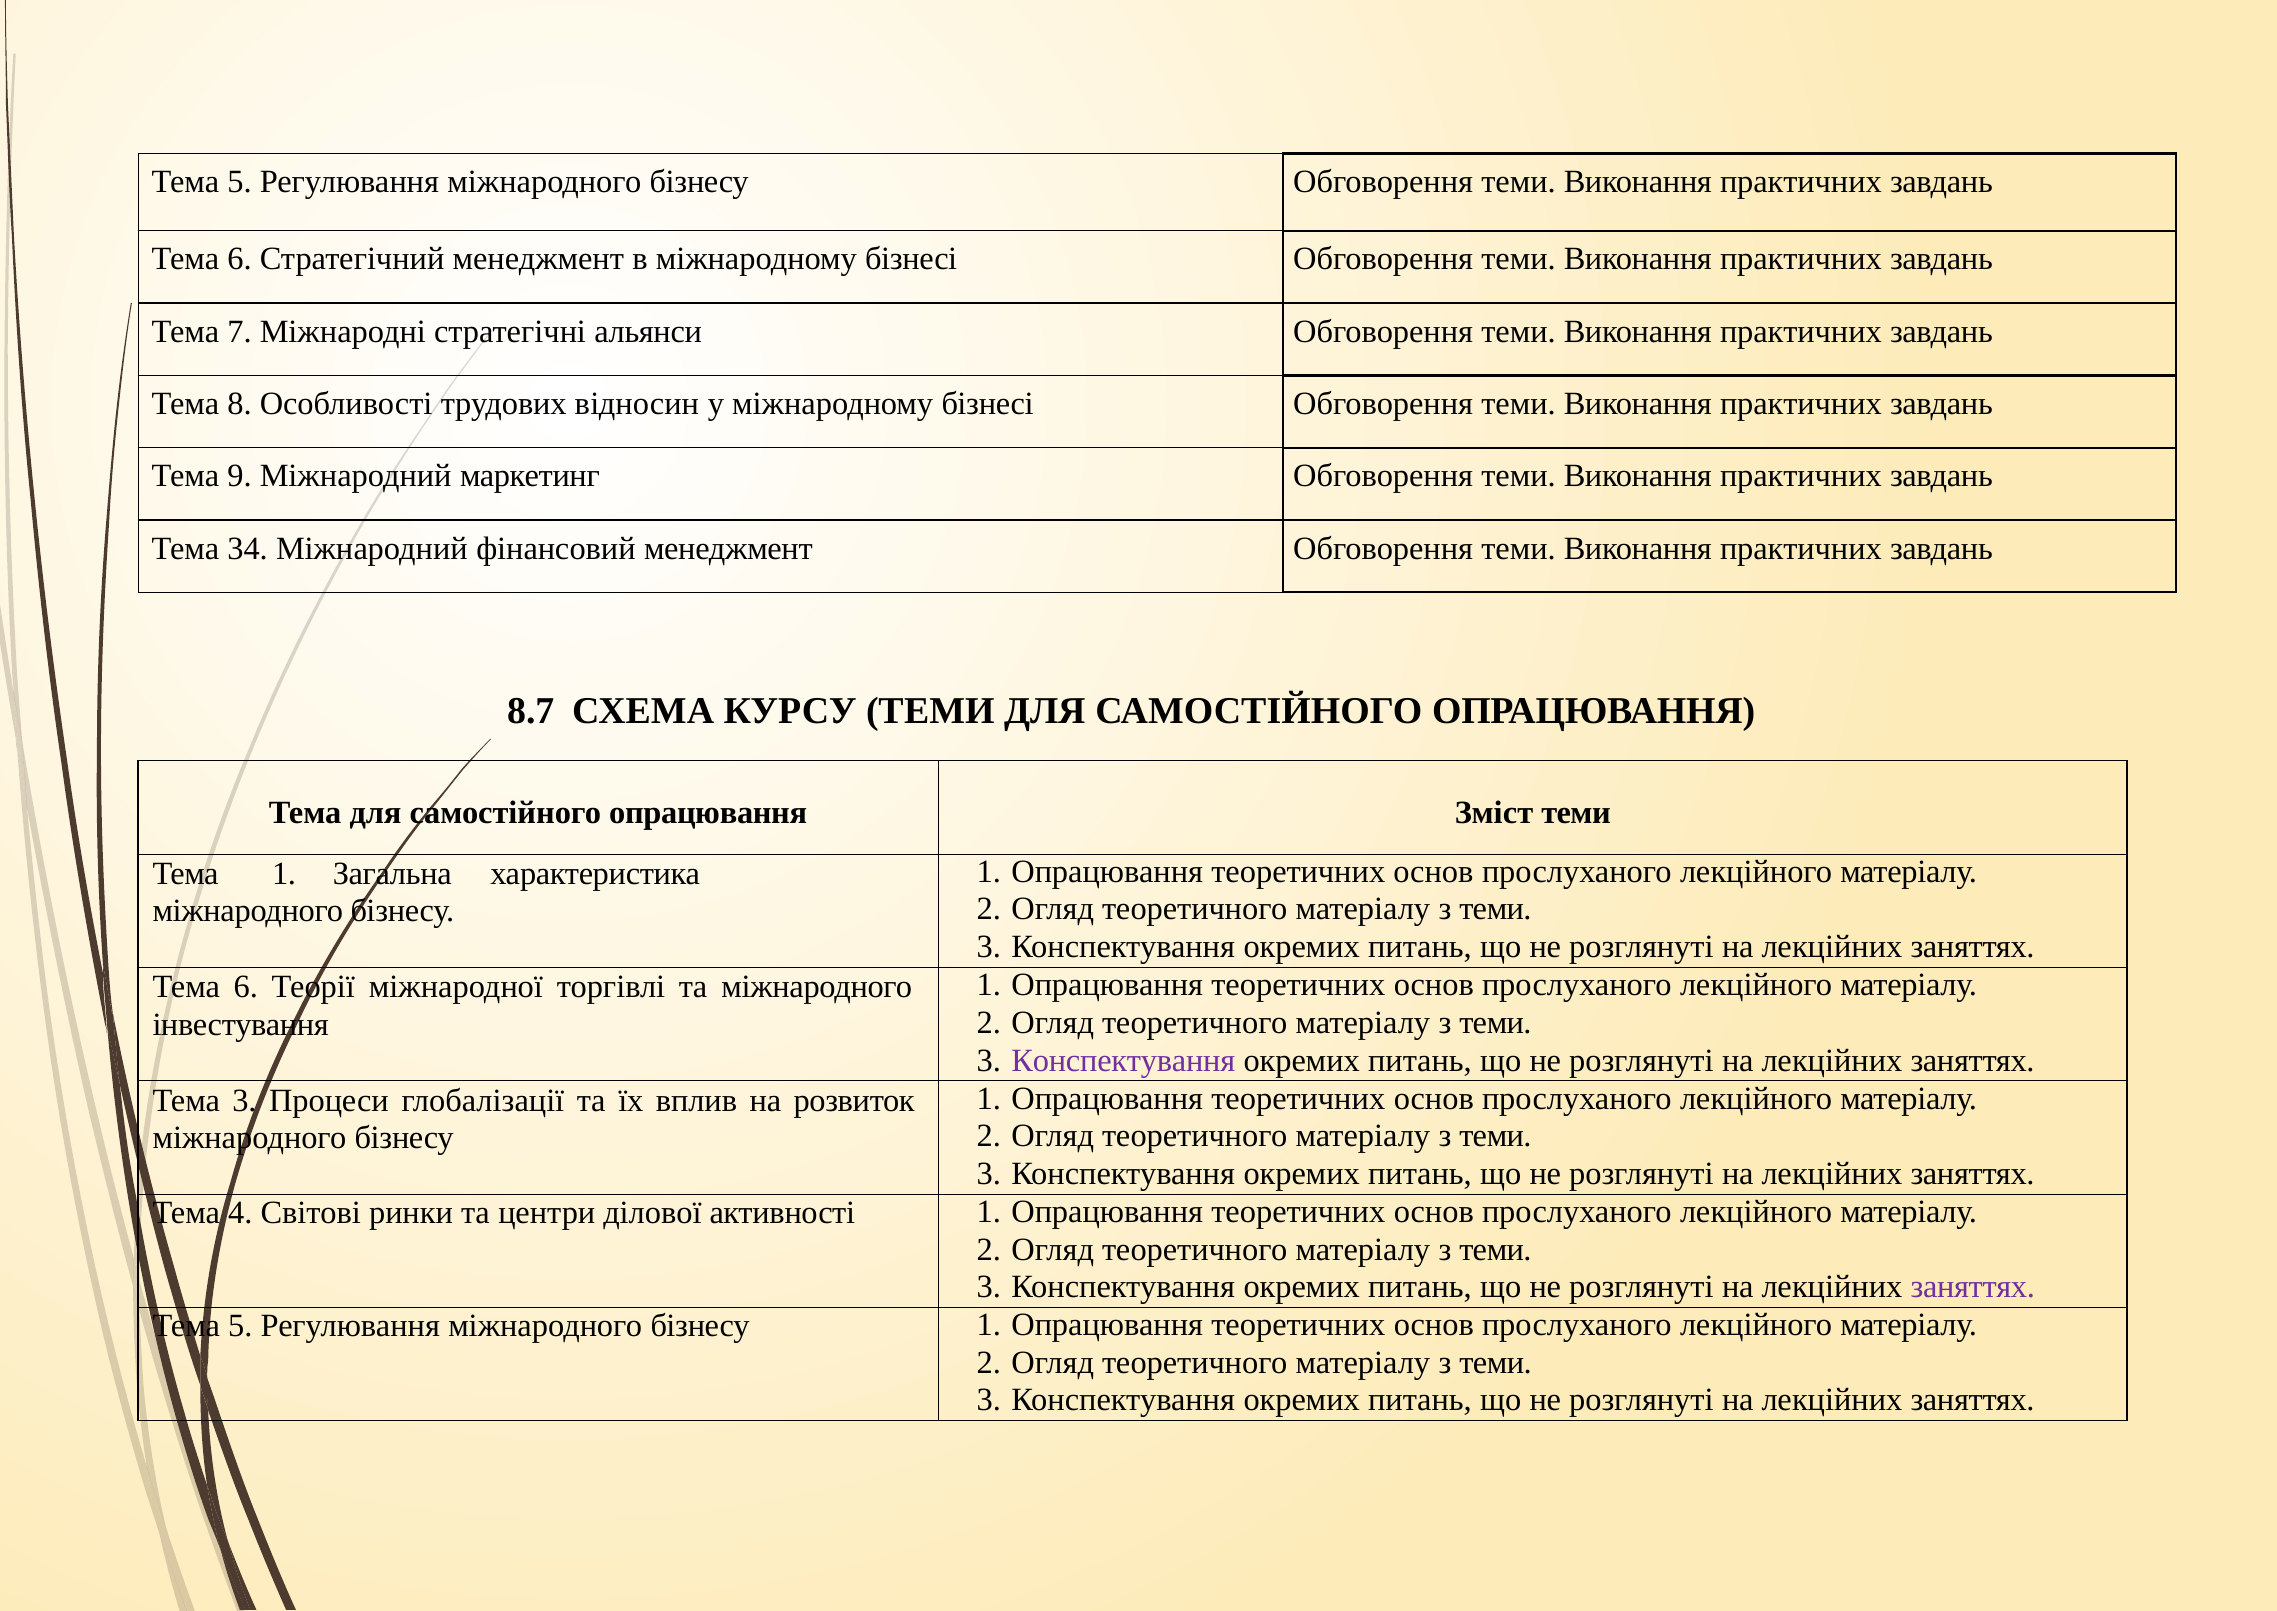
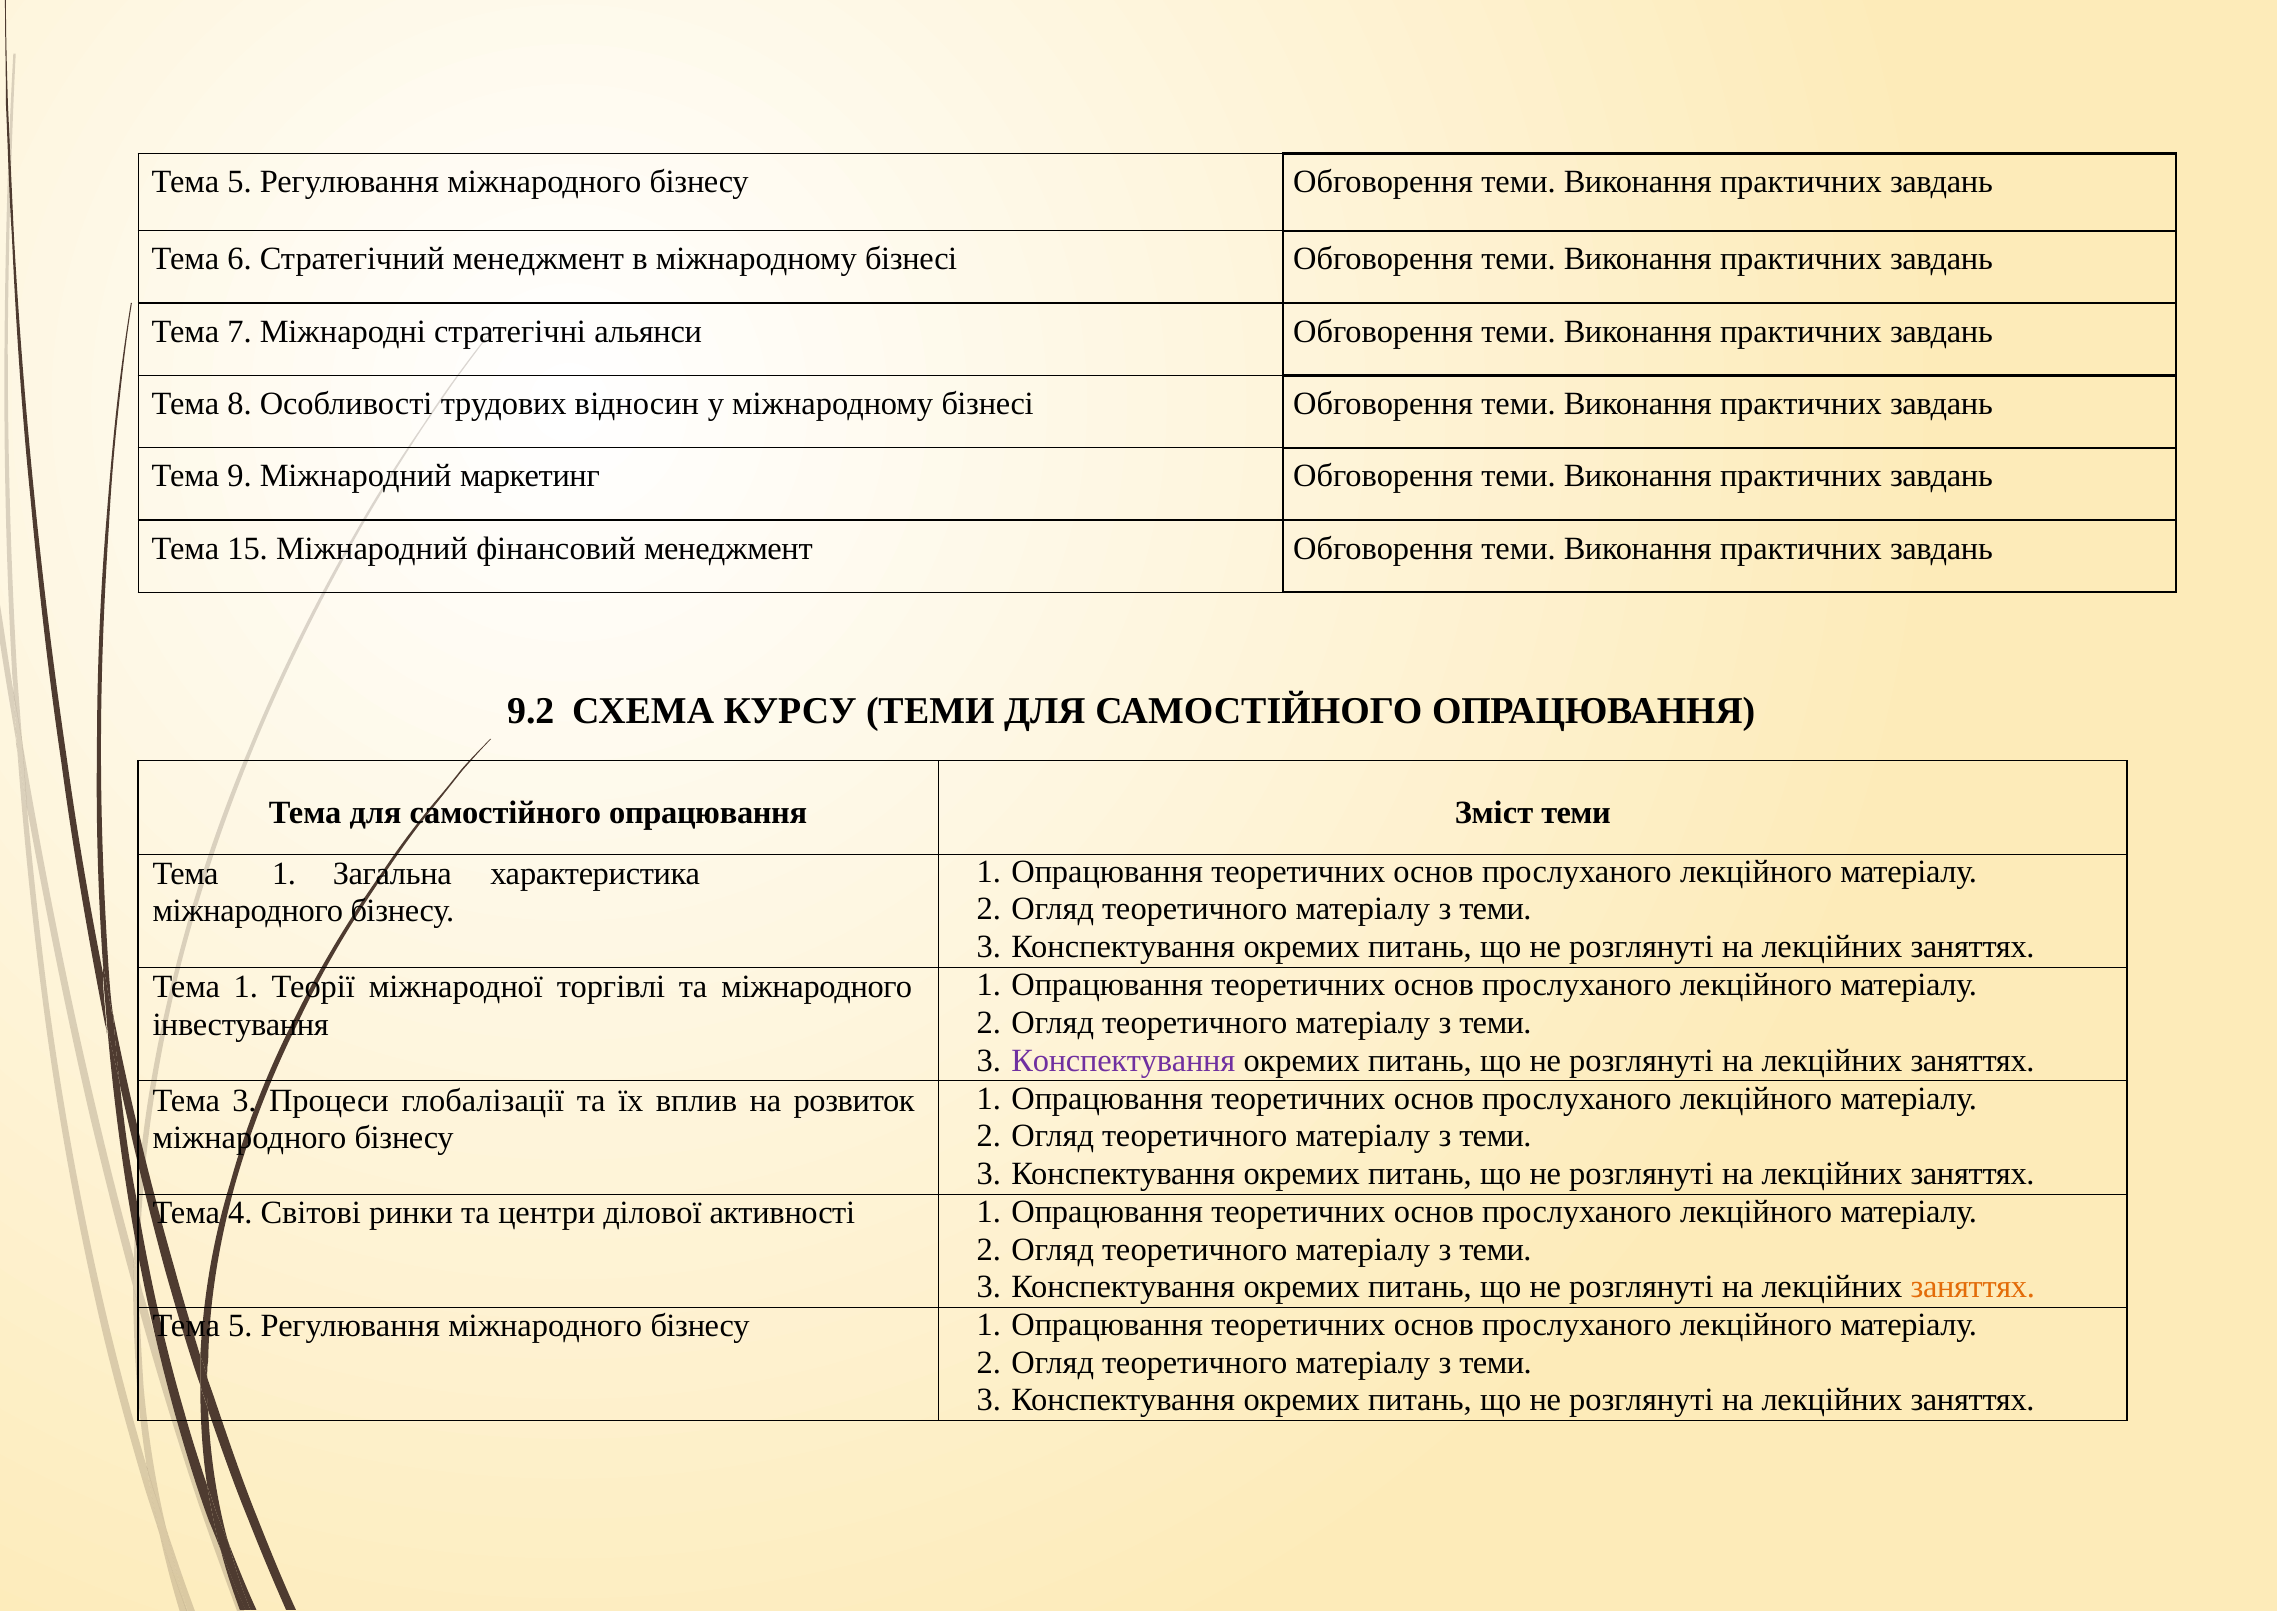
34: 34 -> 15
8.7: 8.7 -> 9.2
6 at (246, 987): 6 -> 1
заняттях at (1973, 1287) colour: purple -> orange
